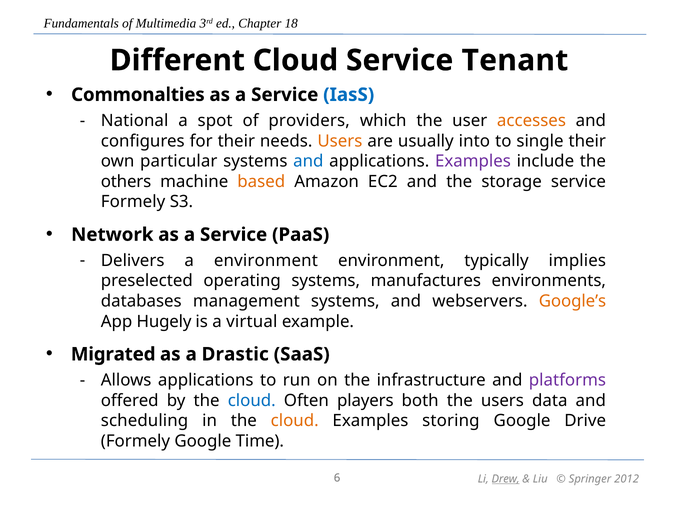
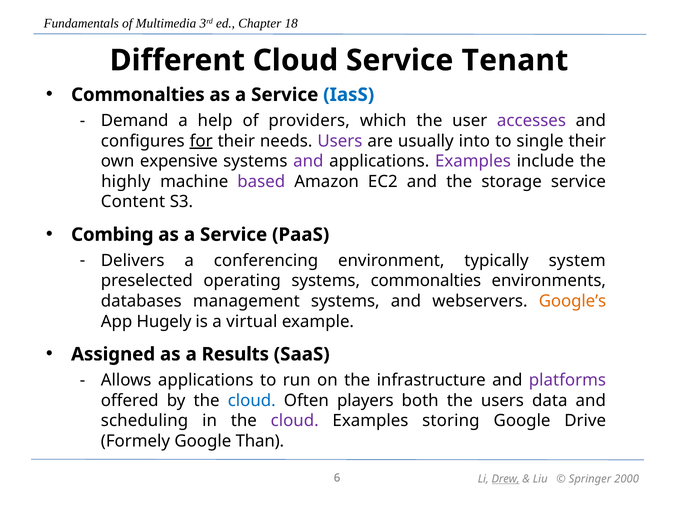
National: National -> Demand
spot: spot -> help
accesses colour: orange -> purple
for underline: none -> present
Users at (340, 141) colour: orange -> purple
particular: particular -> expensive
and at (308, 161) colour: blue -> purple
others: others -> highly
based colour: orange -> purple
Formely at (133, 202): Formely -> Content
Network: Network -> Combing
a environment: environment -> conferencing
implies: implies -> system
systems manufactures: manufactures -> commonalties
Migrated: Migrated -> Assigned
Drastic: Drastic -> Results
cloud at (295, 420) colour: orange -> purple
Time: Time -> Than
2012: 2012 -> 2000
